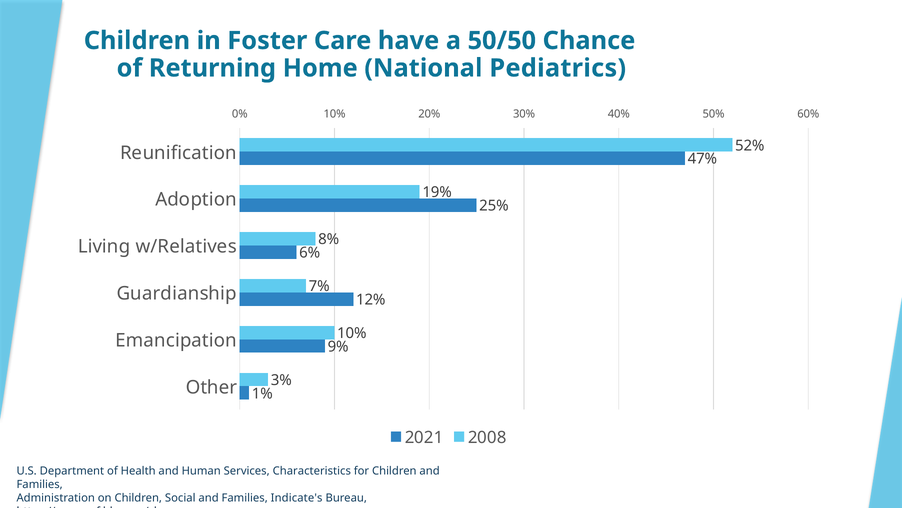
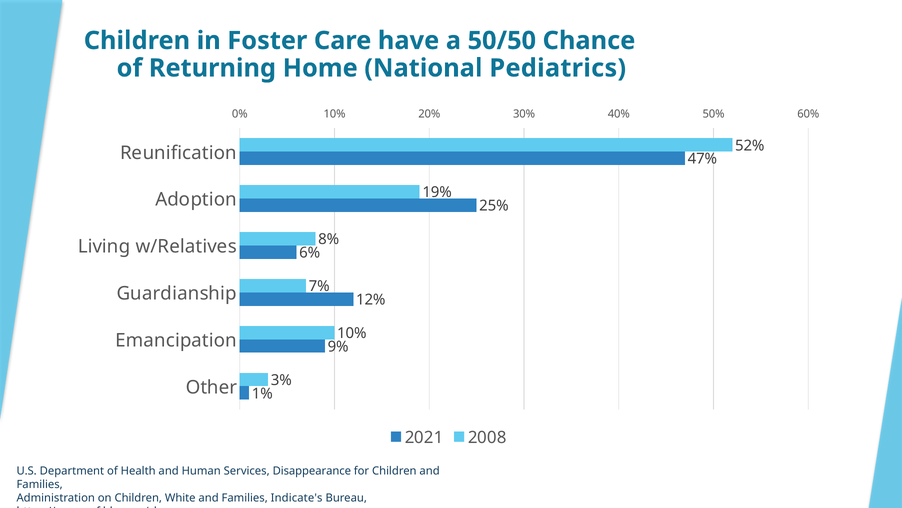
Characteristics: Characteristics -> Disappearance
Social: Social -> White
